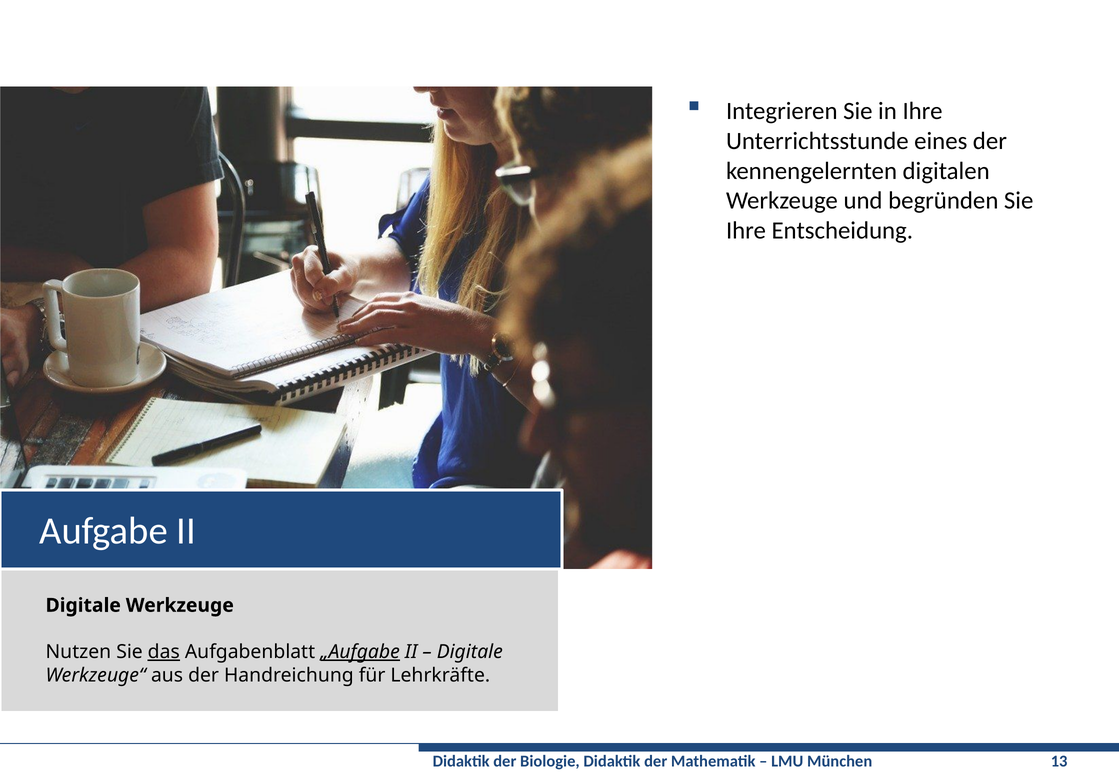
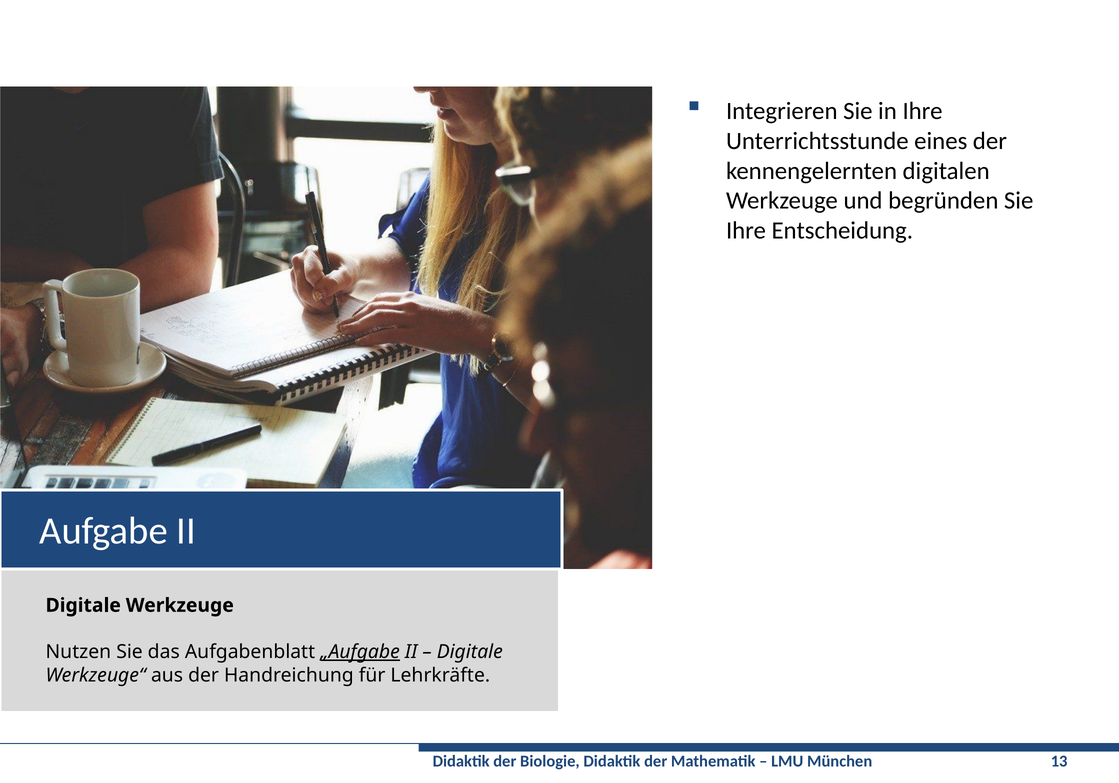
das underline: present -> none
